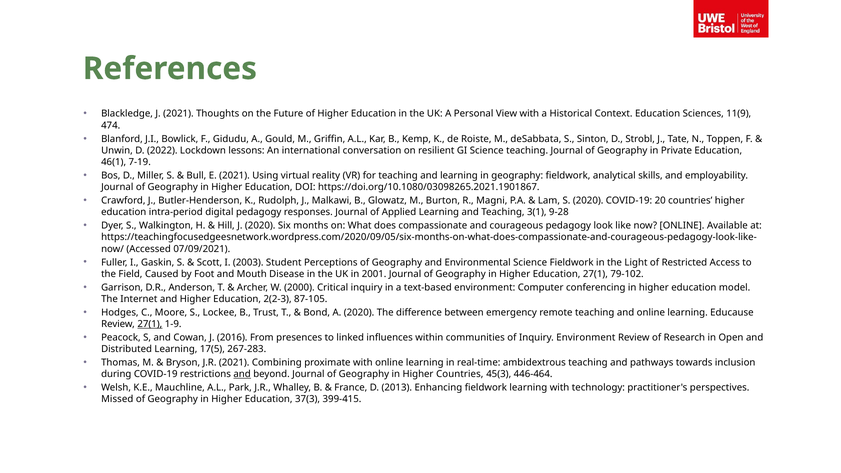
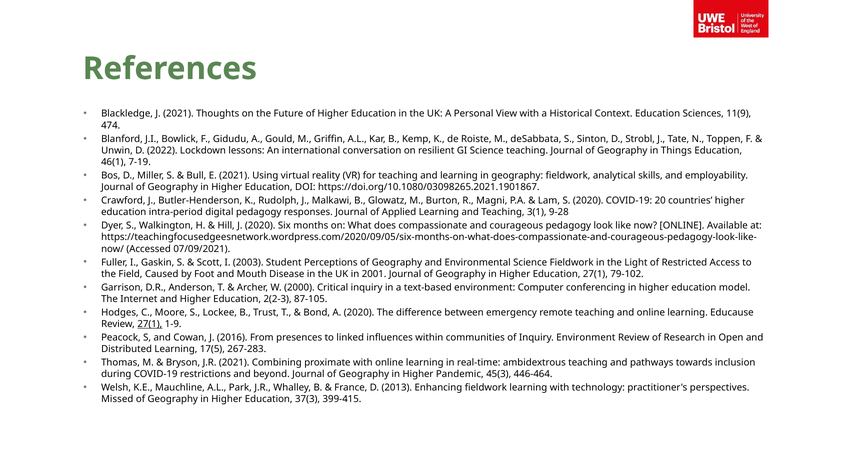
Private: Private -> Things
and at (242, 374) underline: present -> none
Higher Countries: Countries -> Pandemic
